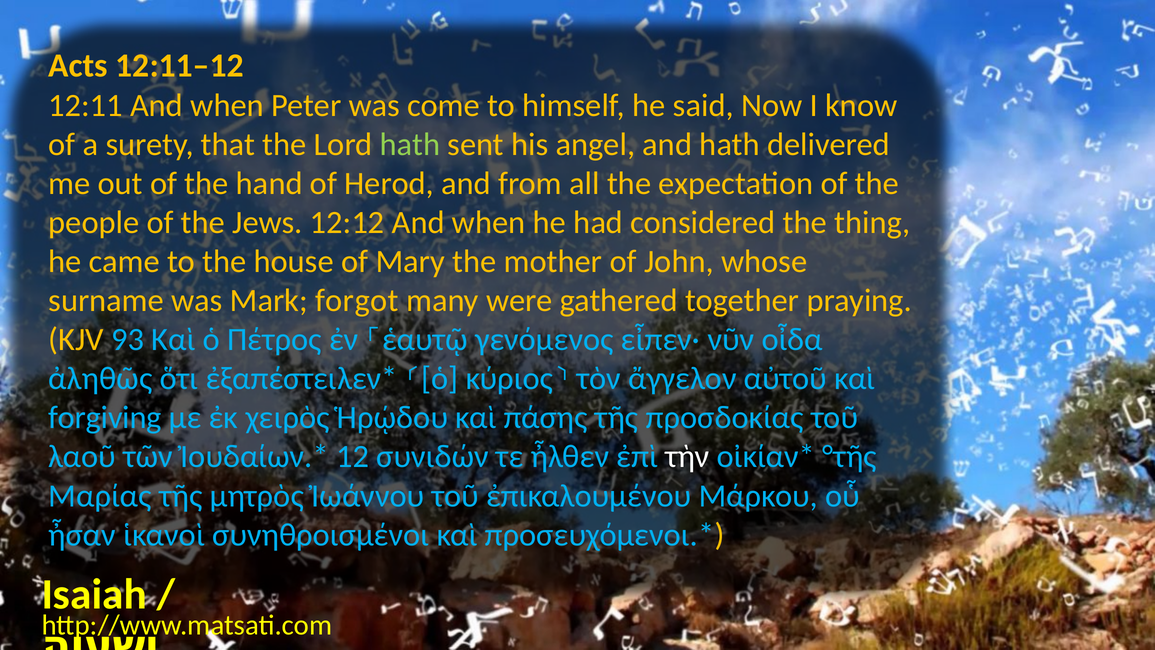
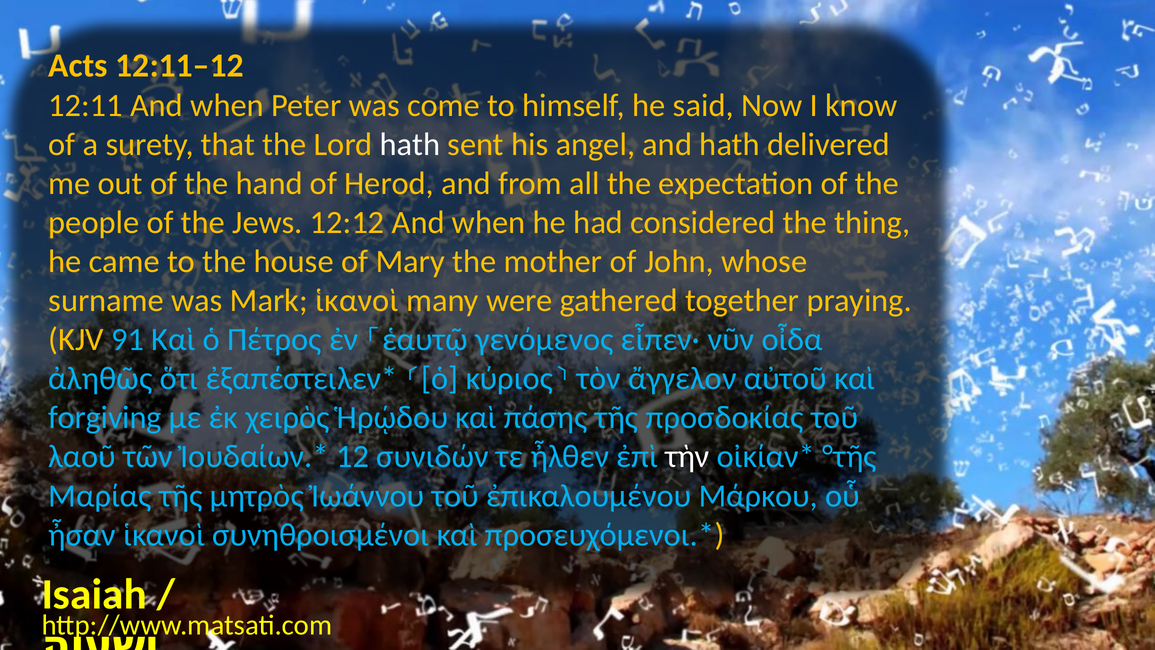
hath at (410, 144) colour: light green -> white
Mark forgot: forgot -> ἱκανοὶ
93: 93 -> 91
